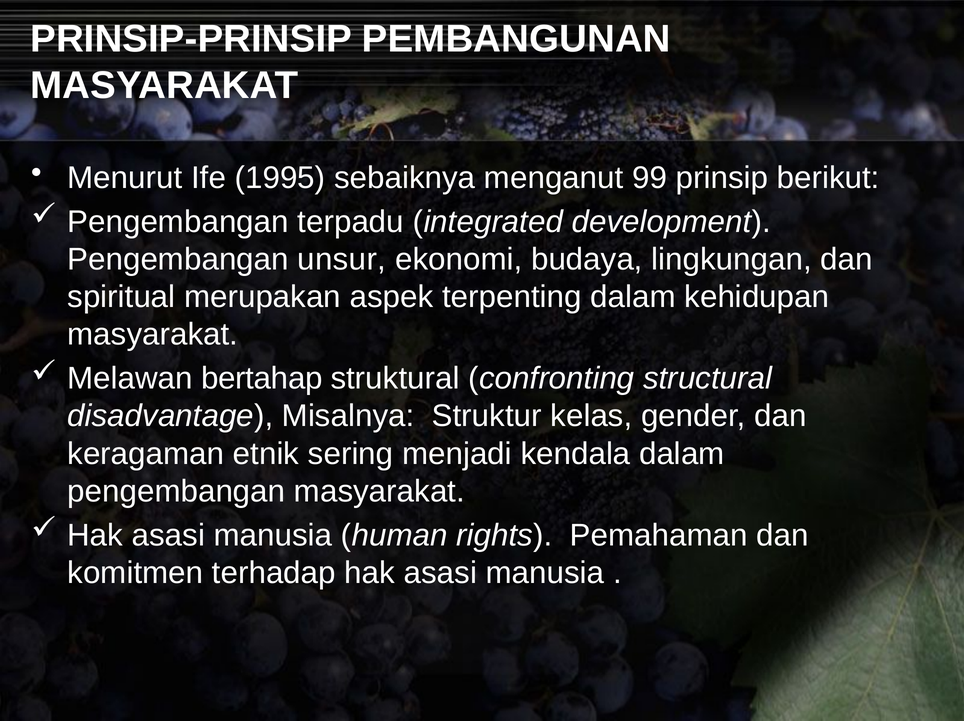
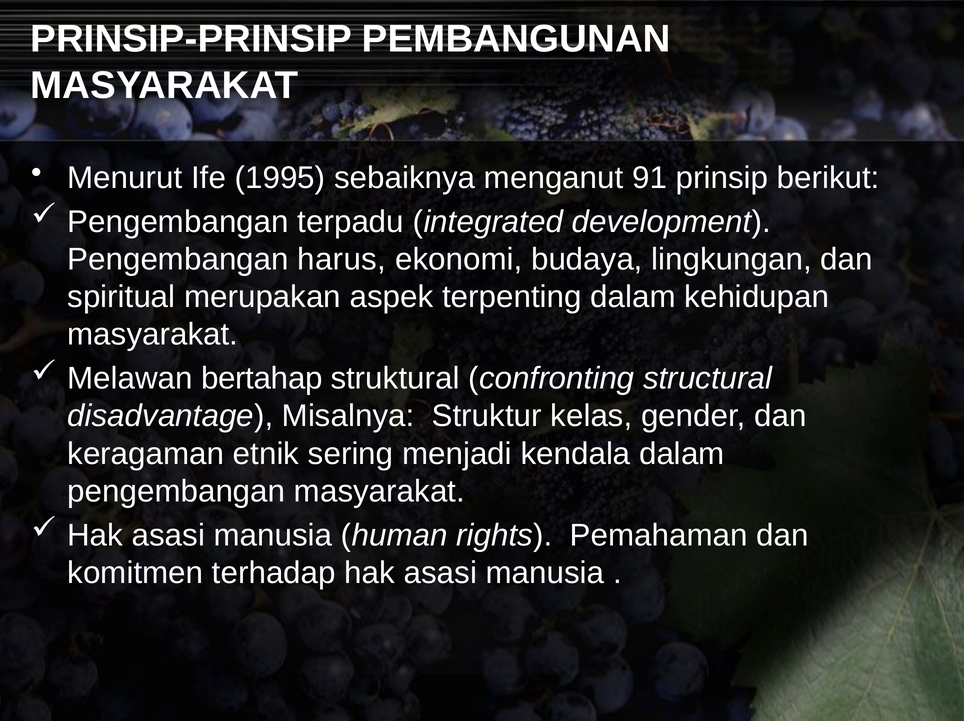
99: 99 -> 91
unsur: unsur -> harus
